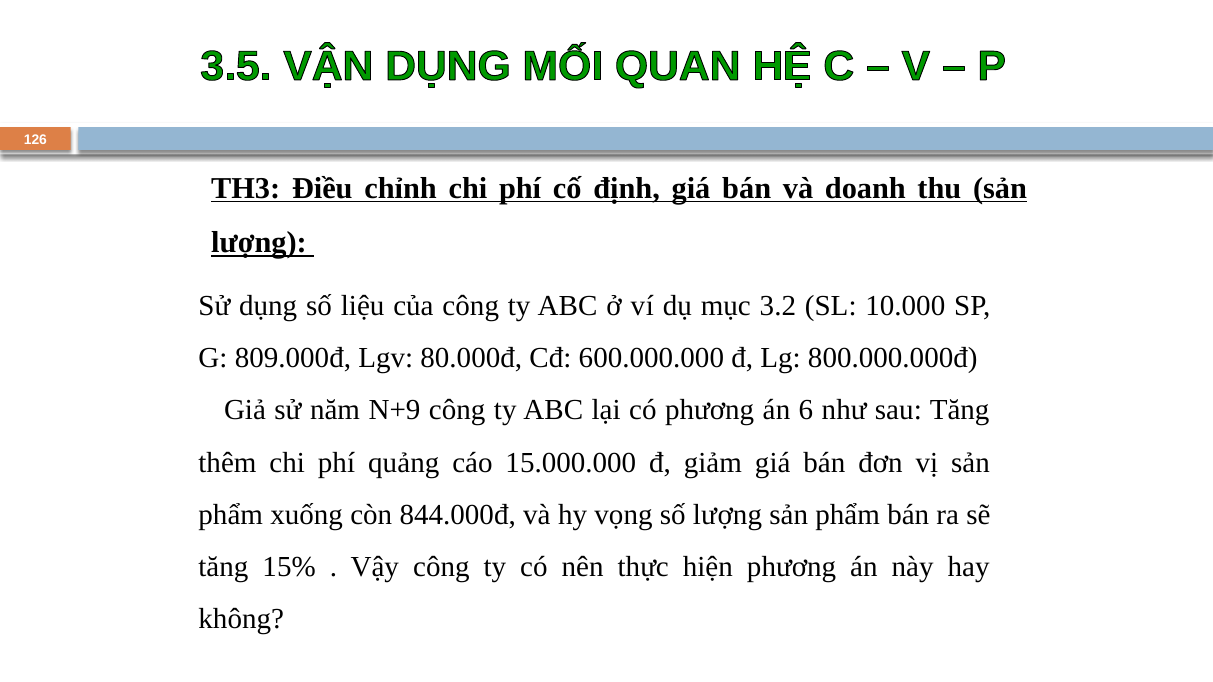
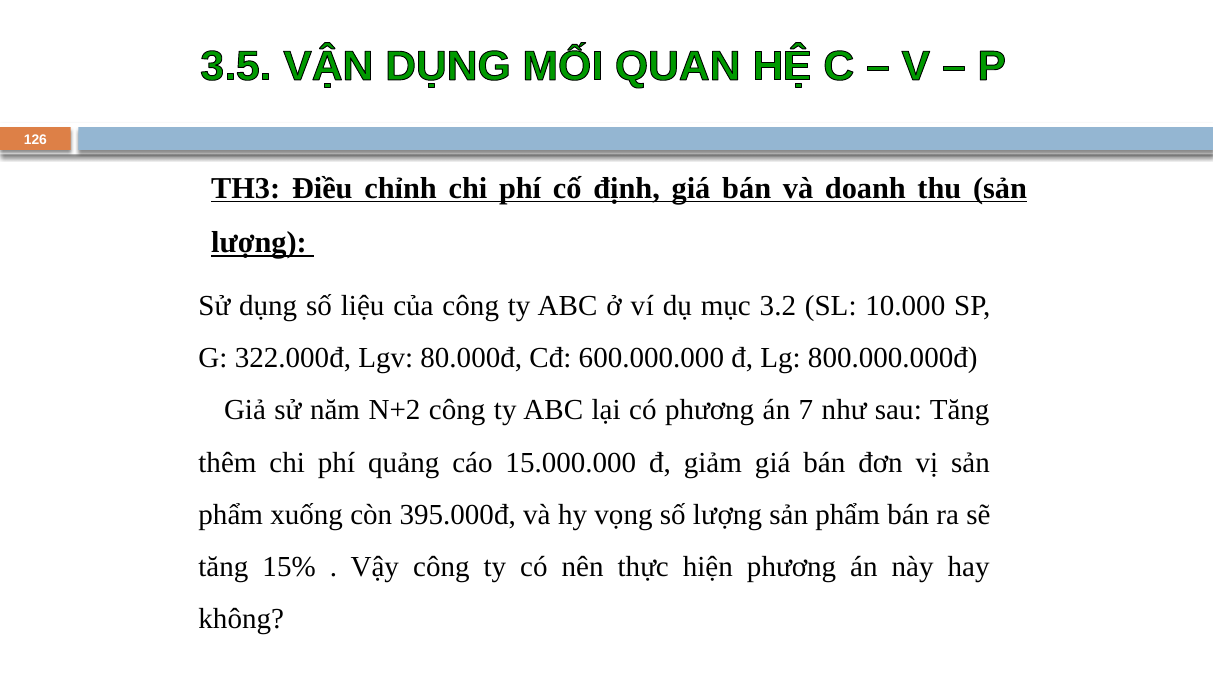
809.000đ: 809.000đ -> 322.000đ
N+9: N+9 -> N+2
6: 6 -> 7
844.000đ: 844.000đ -> 395.000đ
